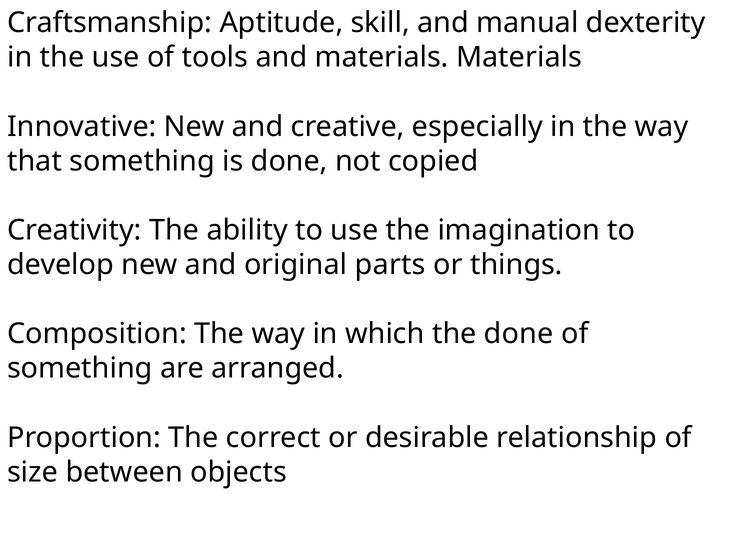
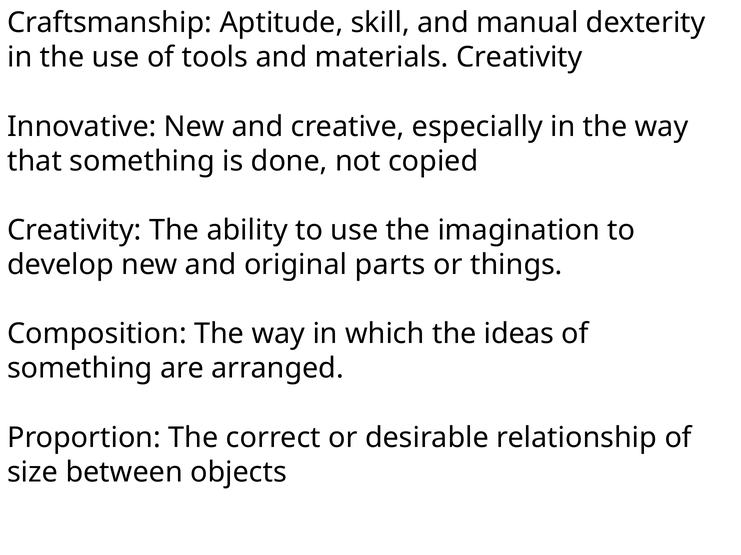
materials Materials: Materials -> Creativity
the done: done -> ideas
